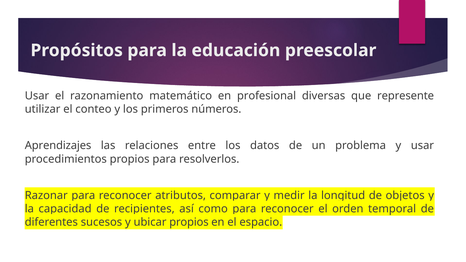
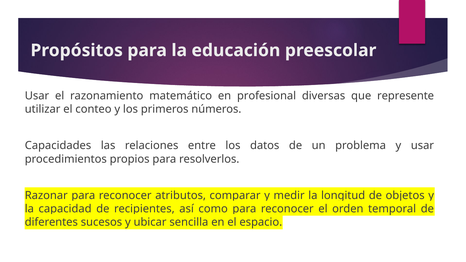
Aprendizajes: Aprendizajes -> Capacidades
ubicar propios: propios -> sencilla
